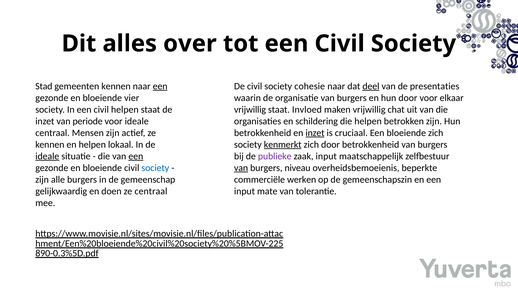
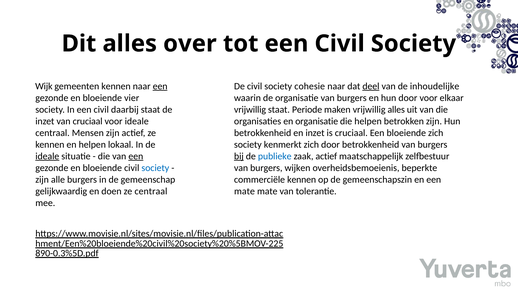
Stad: Stad -> Wijk
presentaties: presentaties -> inhoudelijke
civil helpen: helpen -> daarbij
Invloed: Invloed -> Periode
vrijwillig chat: chat -> alles
van periode: periode -> cruciaal
en schildering: schildering -> organisatie
inzet at (315, 133) underline: present -> none
kenmerkt underline: present -> none
bij underline: none -> present
publieke colour: purple -> blue
zaak input: input -> actief
van at (241, 168) underline: present -> none
niveau: niveau -> wijken
commerciële werken: werken -> kennen
input at (245, 191): input -> mate
